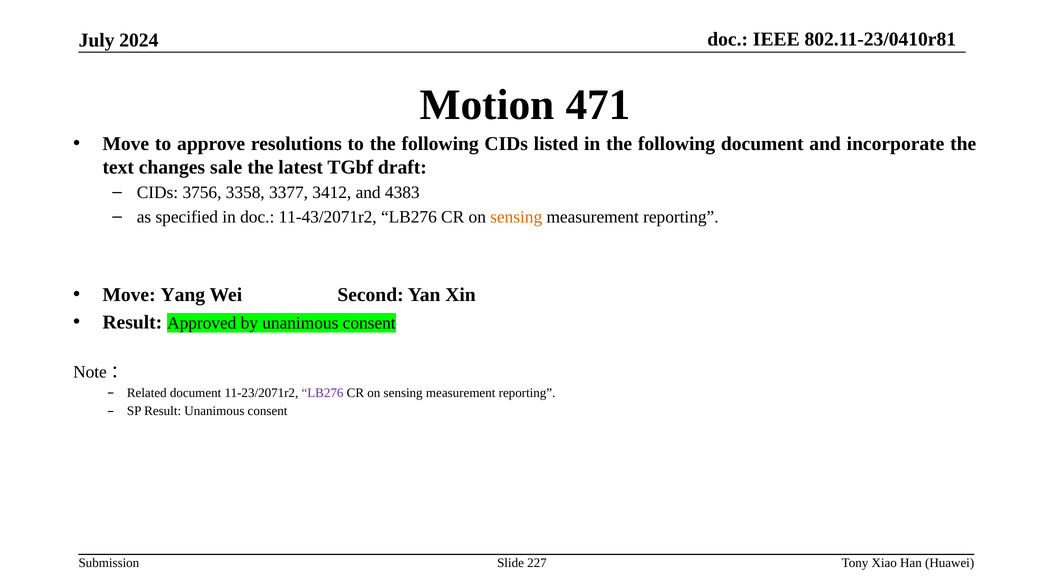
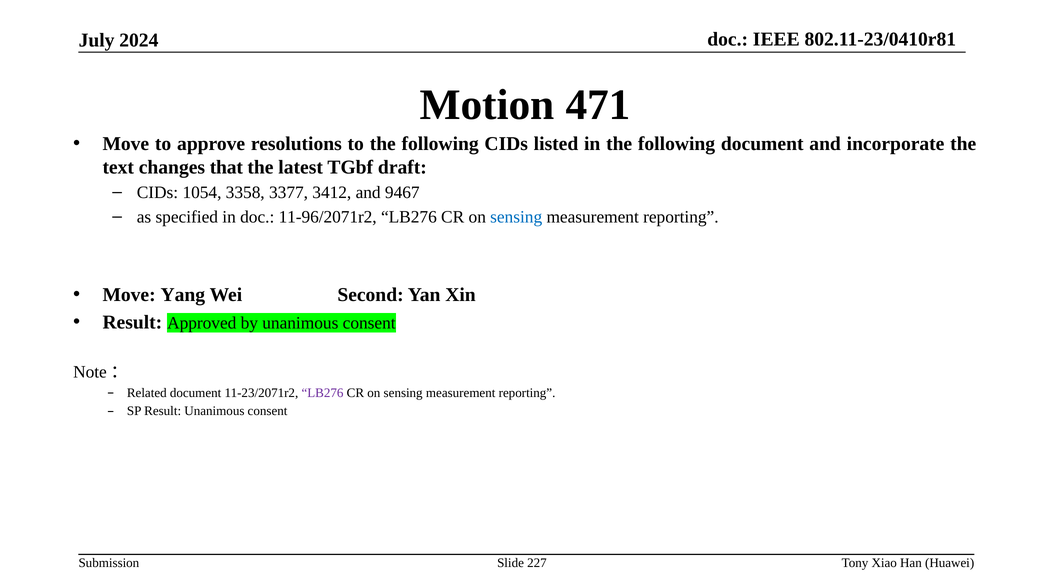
sale: sale -> that
3756: 3756 -> 1054
4383: 4383 -> 9467
11-43/2071r2: 11-43/2071r2 -> 11-96/2071r2
sensing at (516, 217) colour: orange -> blue
